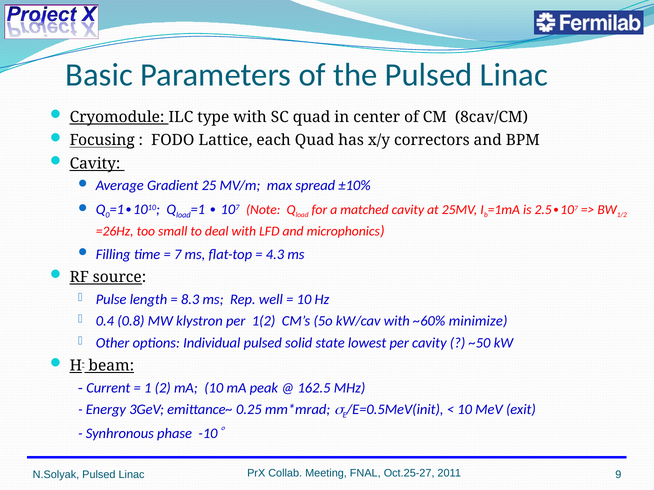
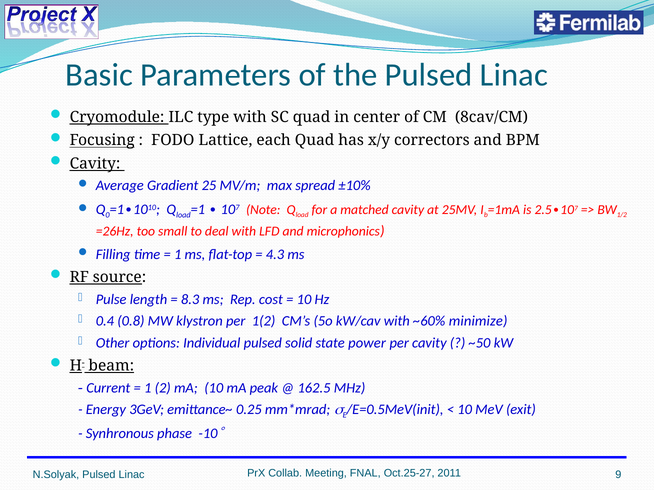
7 at (178, 255): 7 -> 1
well: well -> cost
lowest: lowest -> power
